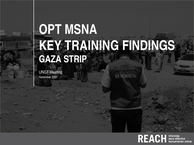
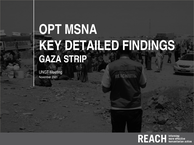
TRAINING: TRAINING -> DETAILED
